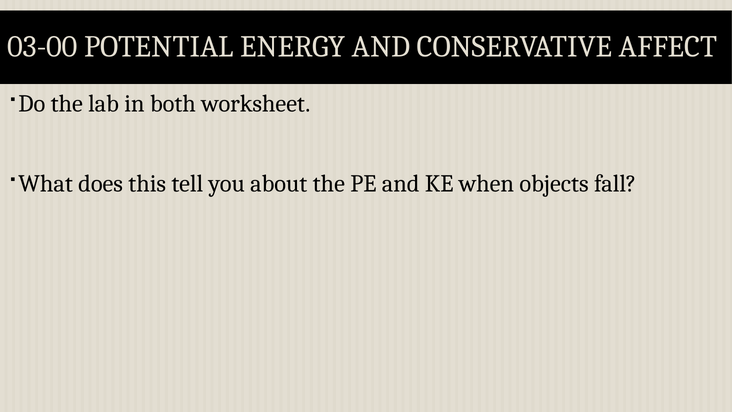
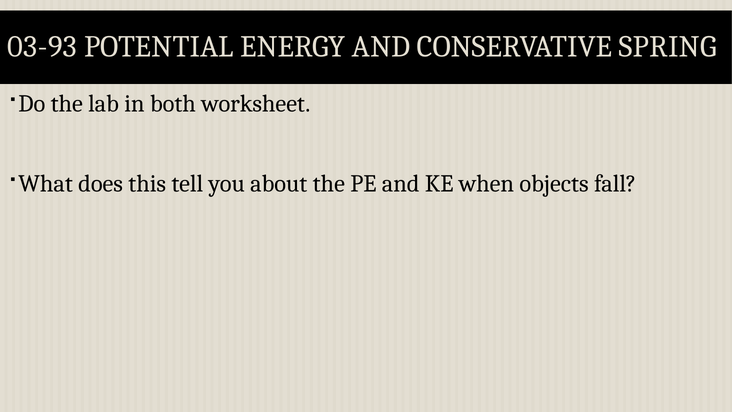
03-00: 03-00 -> 03-93
AFFECT: AFFECT -> SPRING
